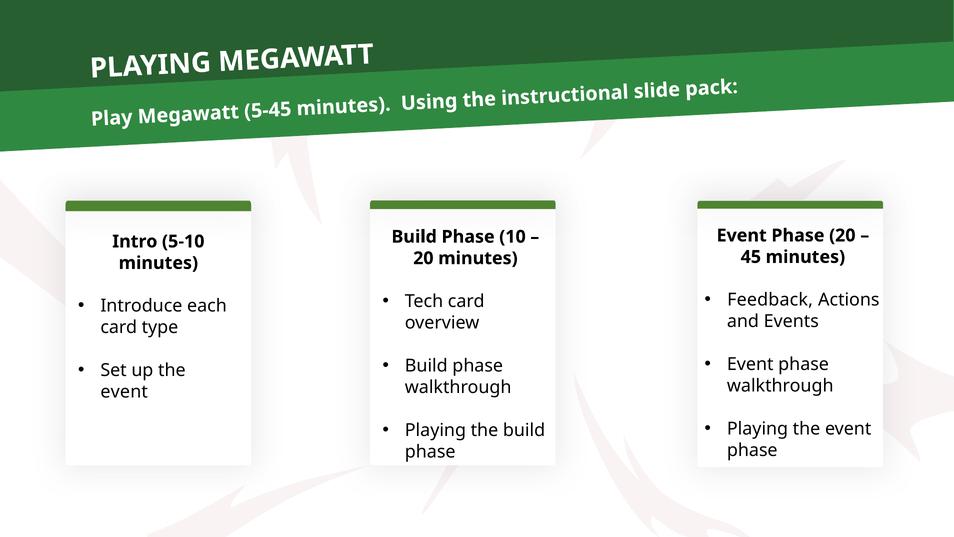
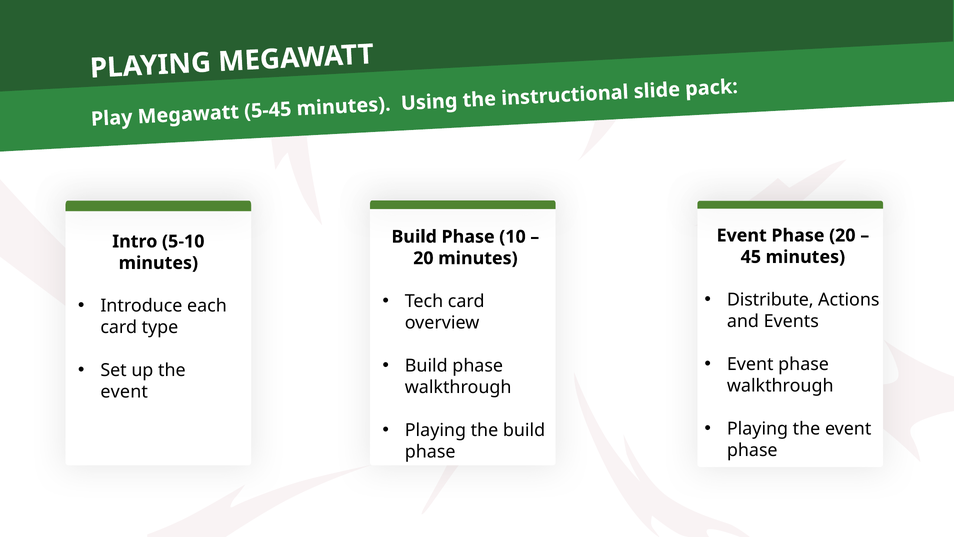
Feedback: Feedback -> Distribute
